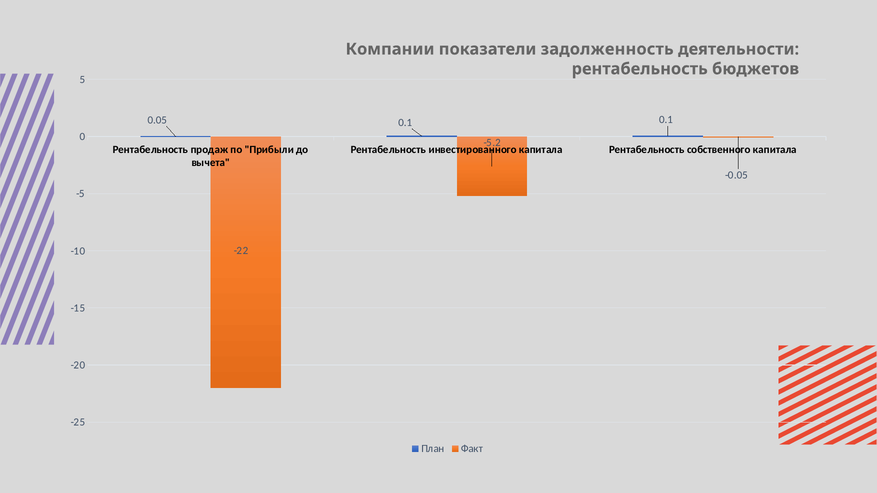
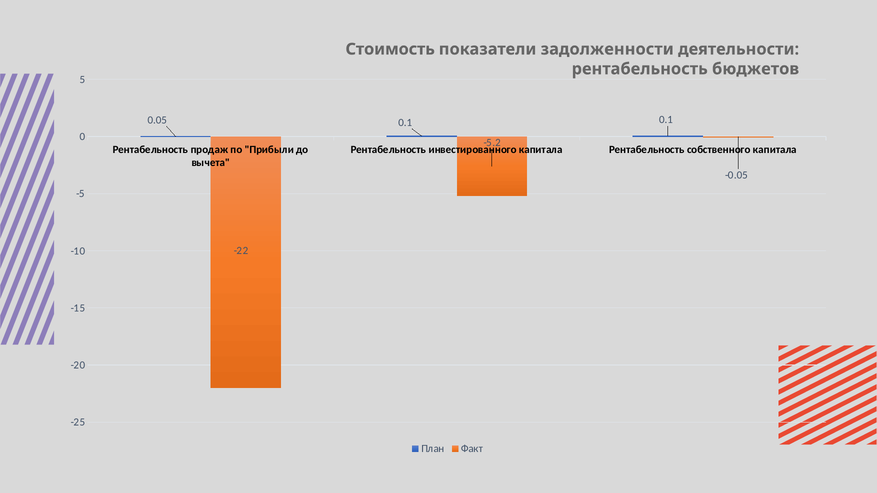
Компании: Компании -> Стоимость
задолженность: задолженность -> задолженности
